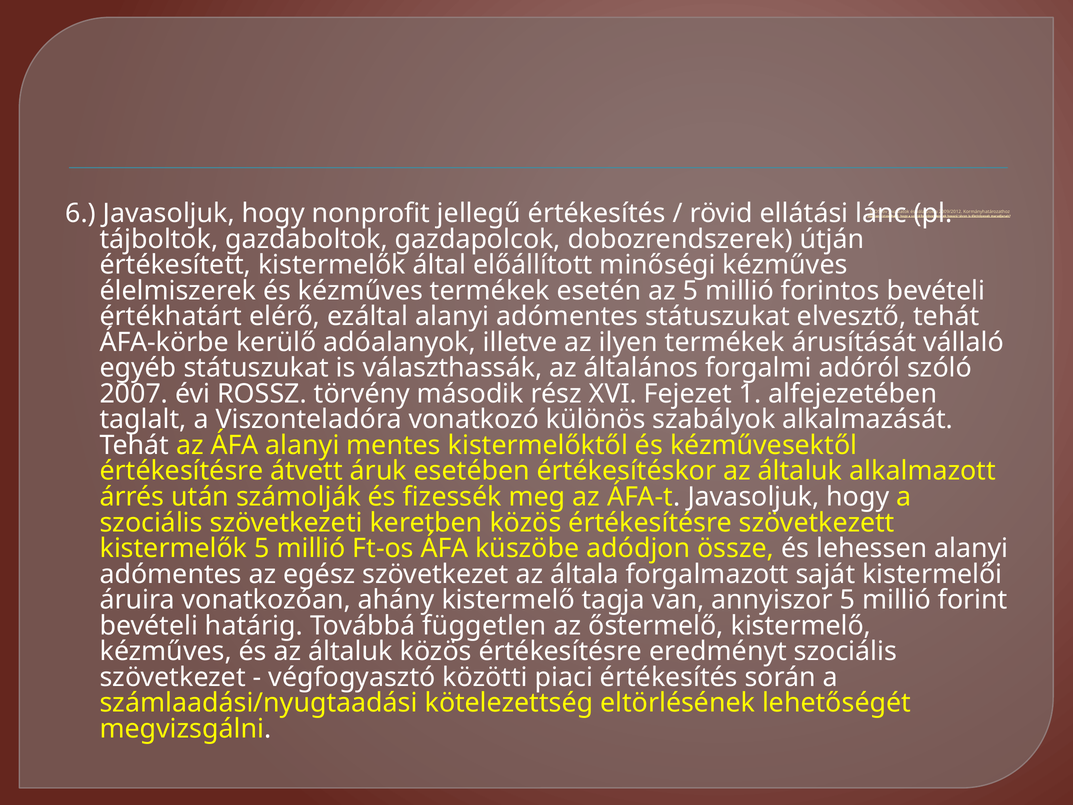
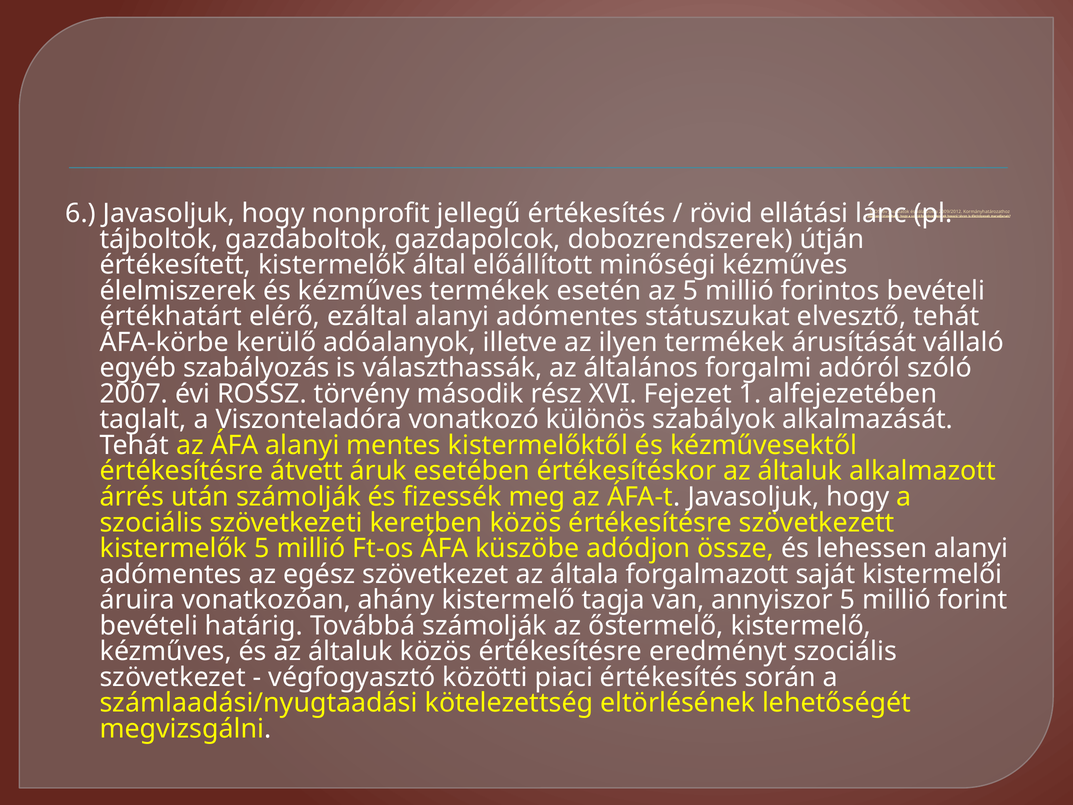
egyéb státuszukat: státuszukat -> szabályozás
Továbbá független: független -> számolják
